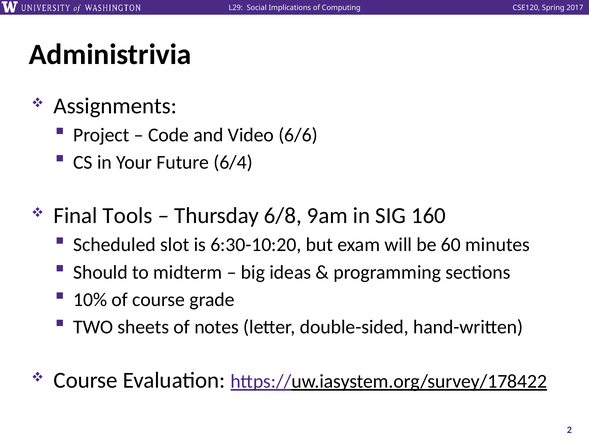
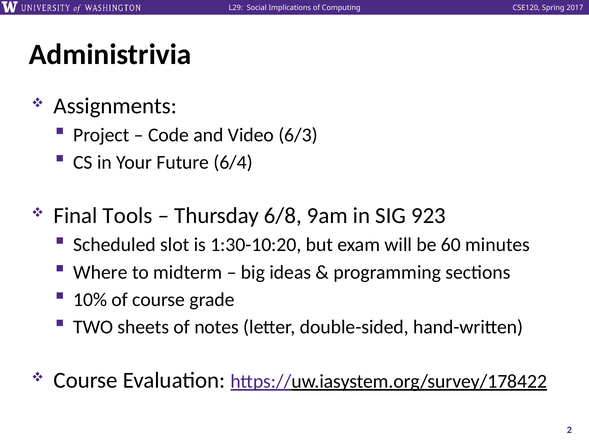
6/6: 6/6 -> 6/3
160: 160 -> 923
6:30-10:20: 6:30-10:20 -> 1:30-10:20
Should: Should -> Where
